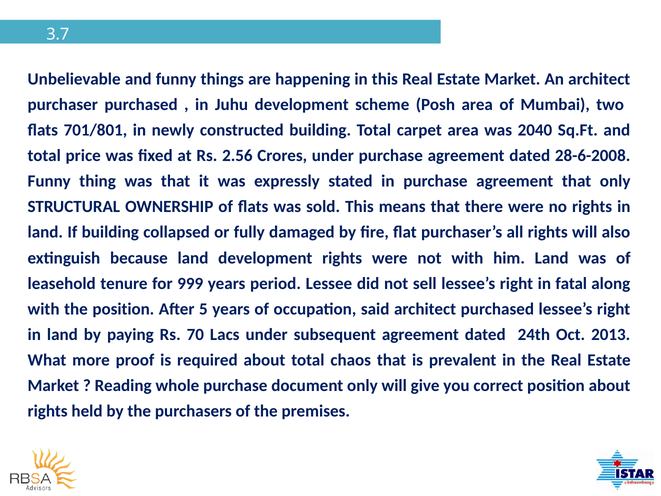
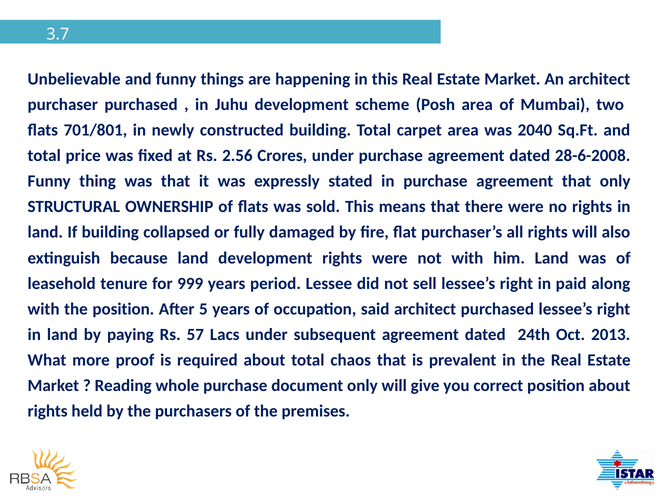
fatal: fatal -> paid
70: 70 -> 57
